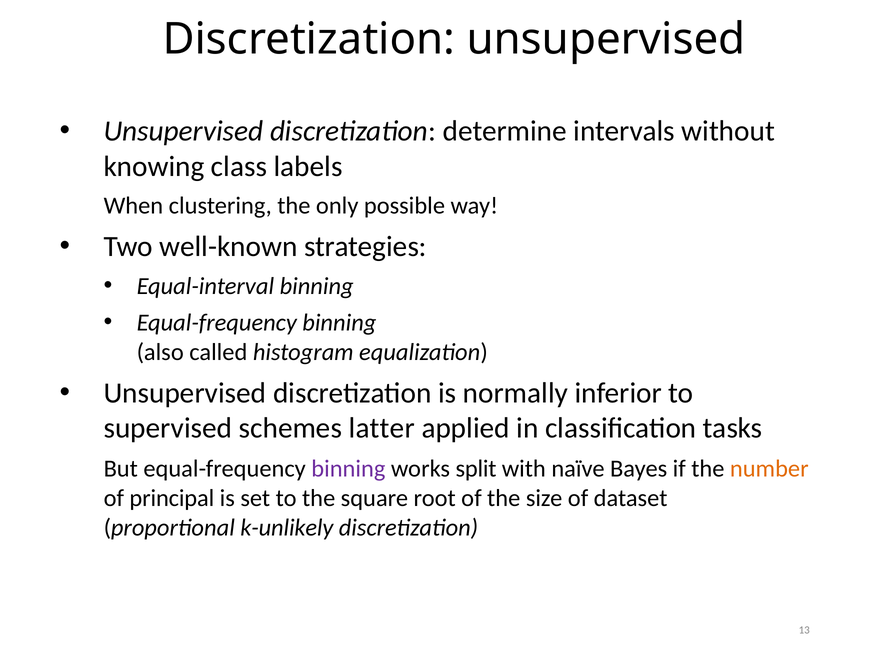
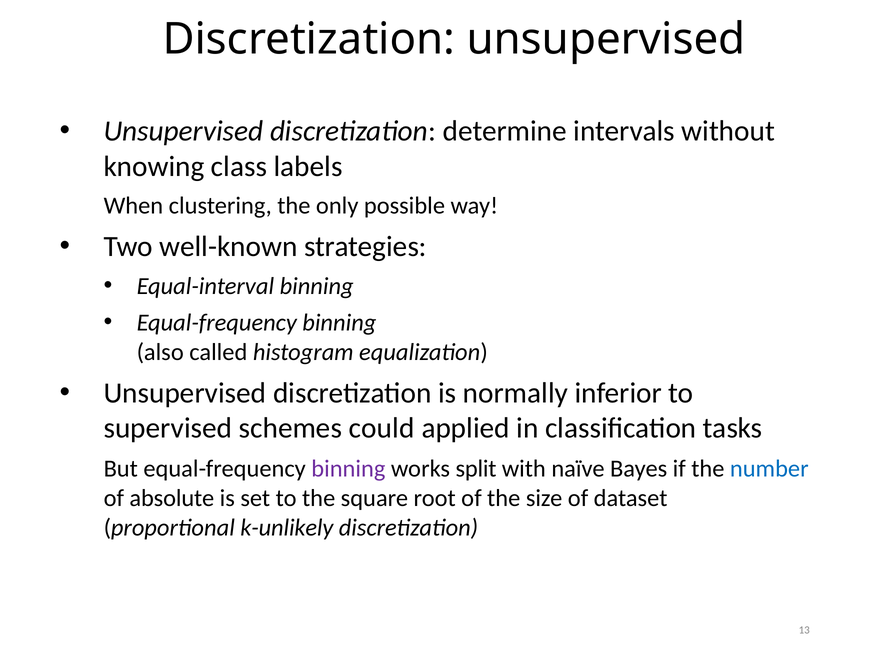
latter: latter -> could
number colour: orange -> blue
principal: principal -> absolute
